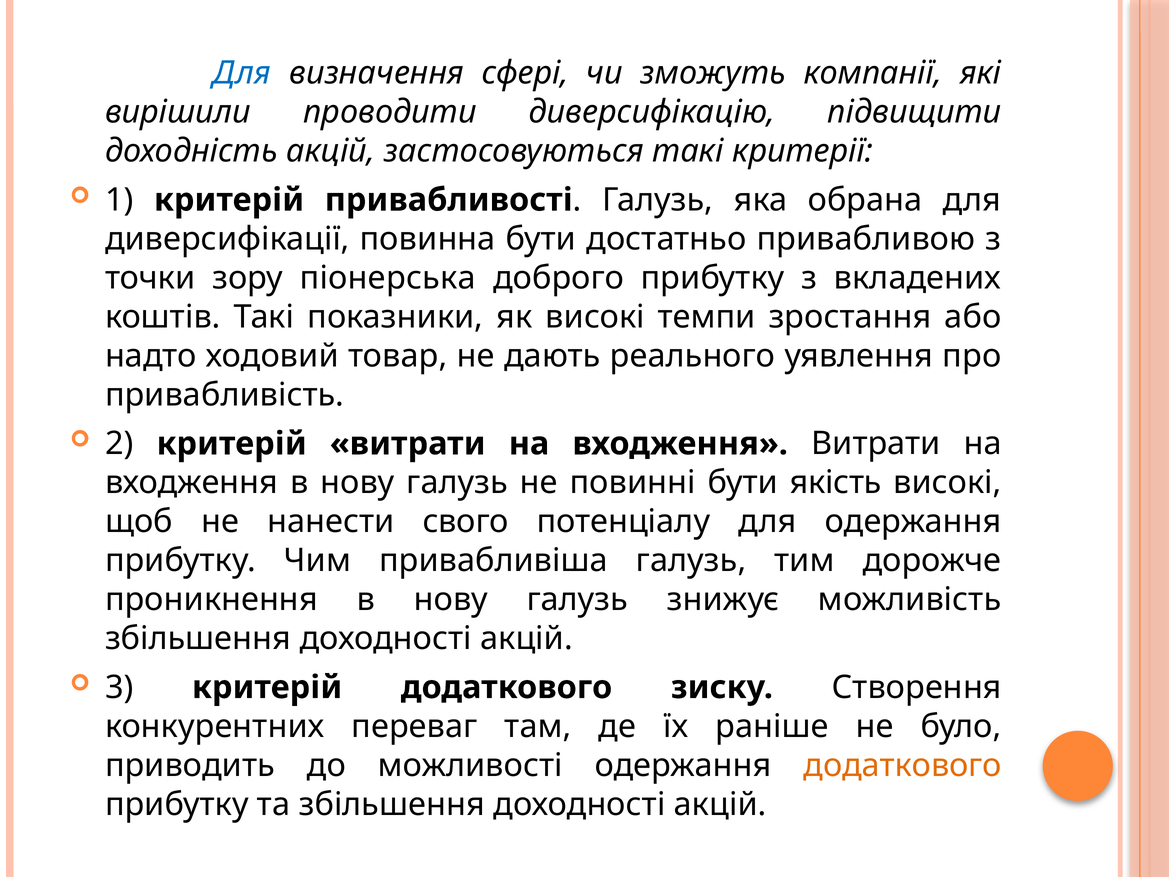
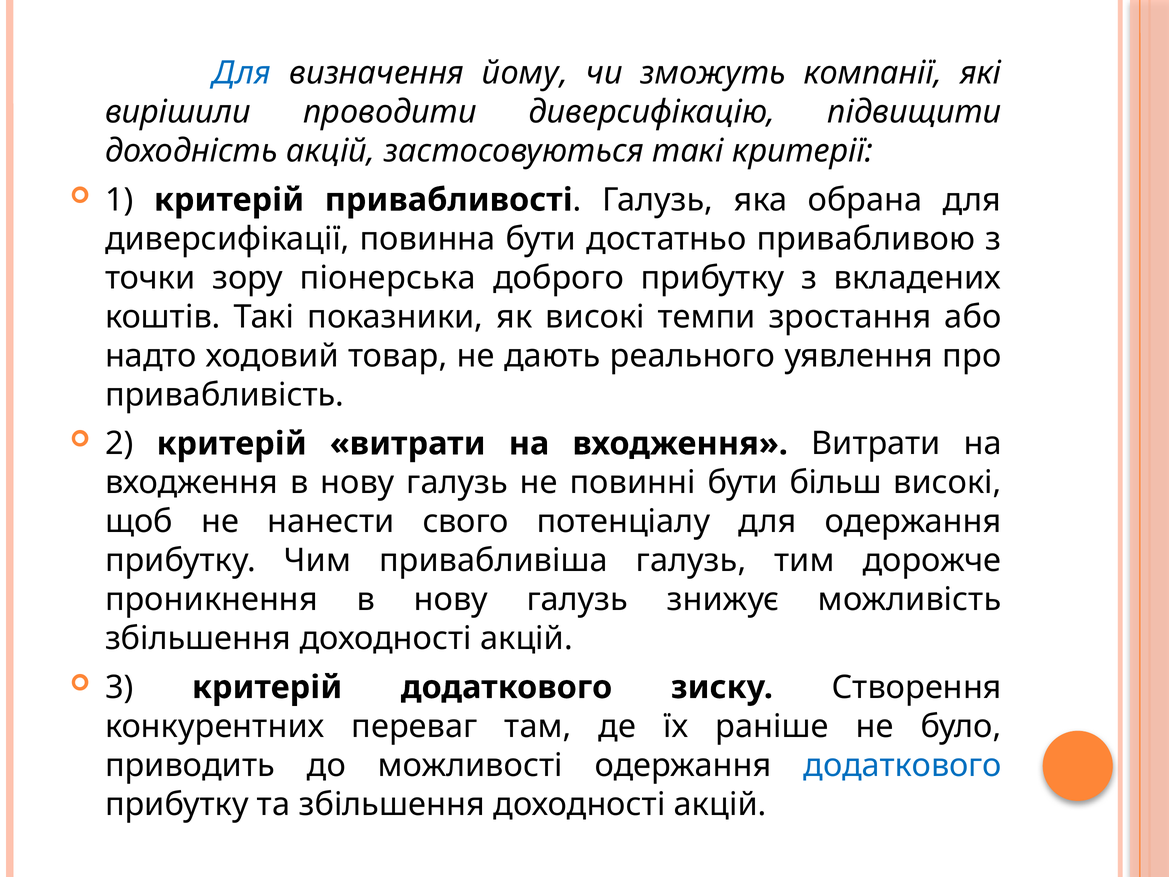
сфері: сфері -> йому
якість: якість -> більш
додаткового at (903, 765) colour: orange -> blue
